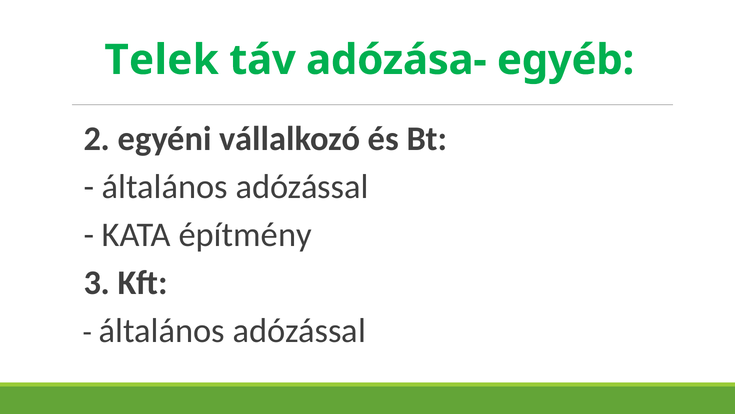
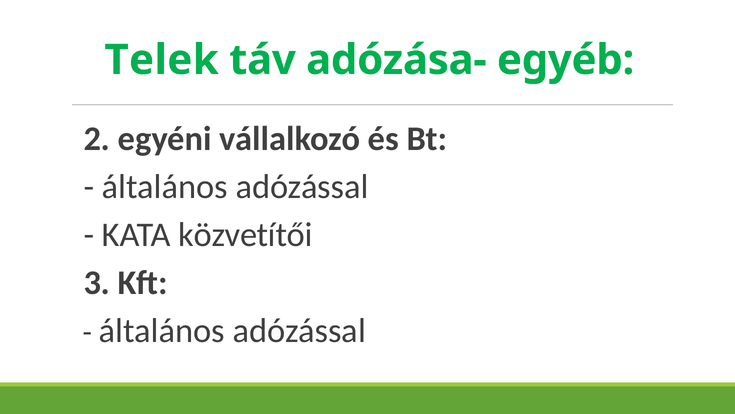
építmény: építmény -> közvetítői
